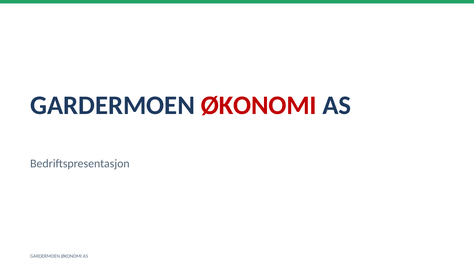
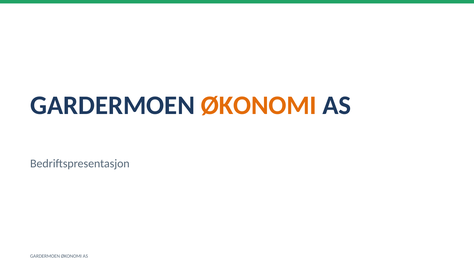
ØKONOMI at (259, 105) colour: red -> orange
